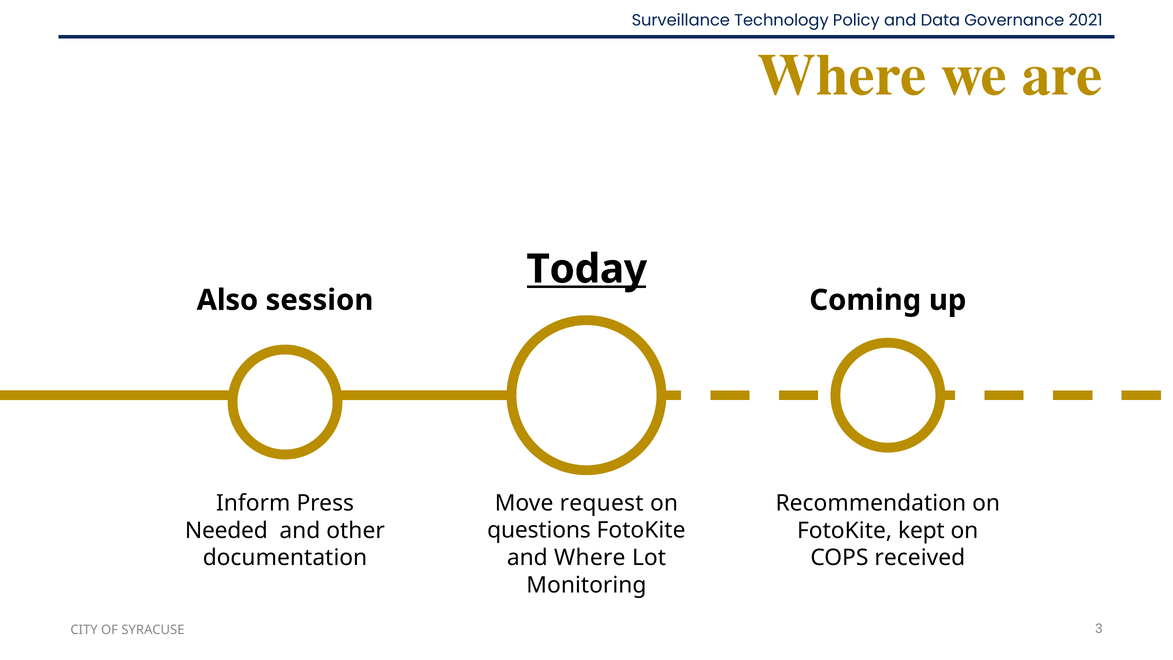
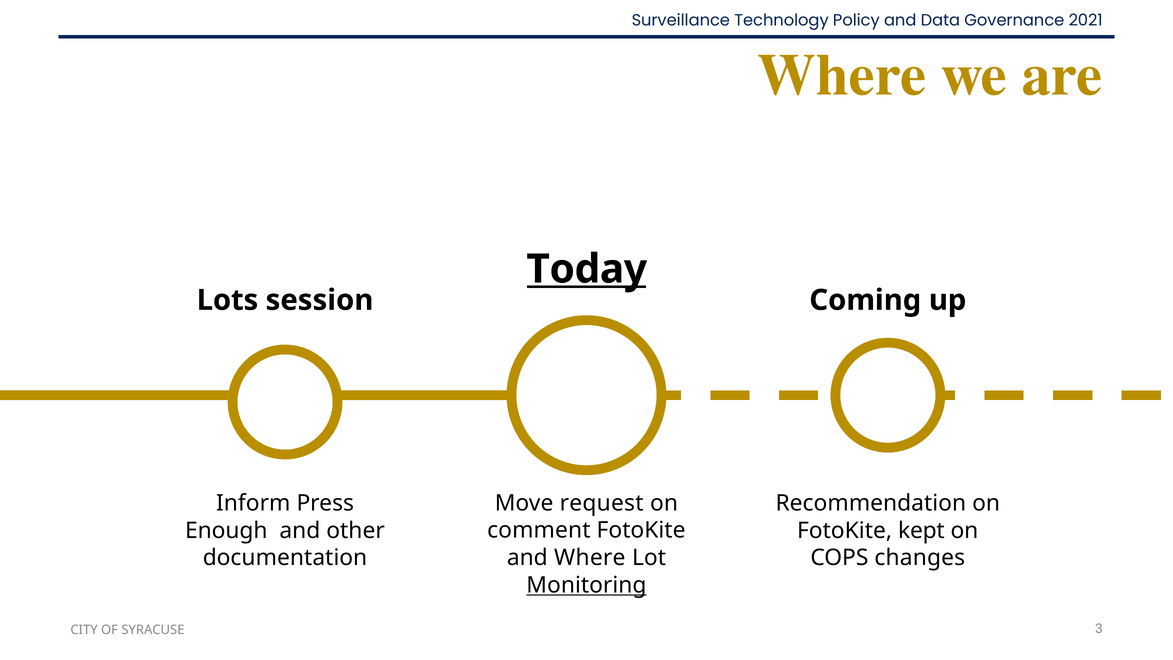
Also: Also -> Lots
Needed: Needed -> Enough
questions: questions -> comment
received: received -> changes
Monitoring underline: none -> present
